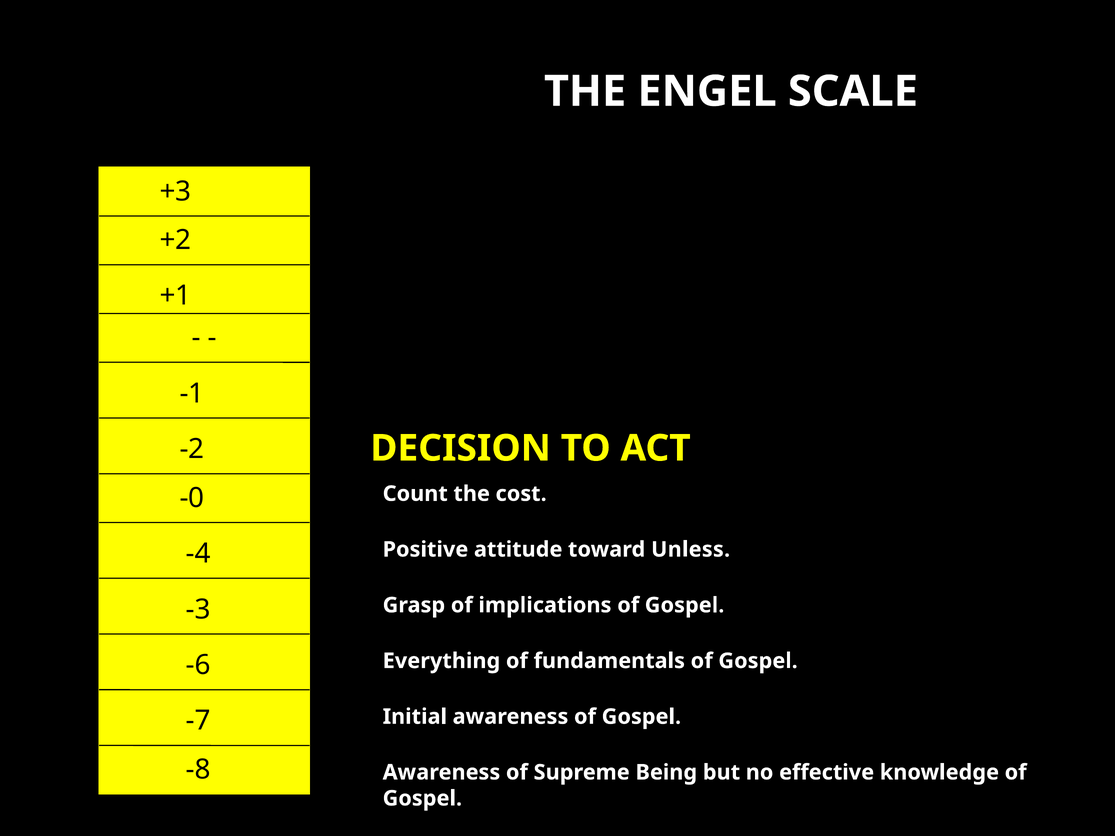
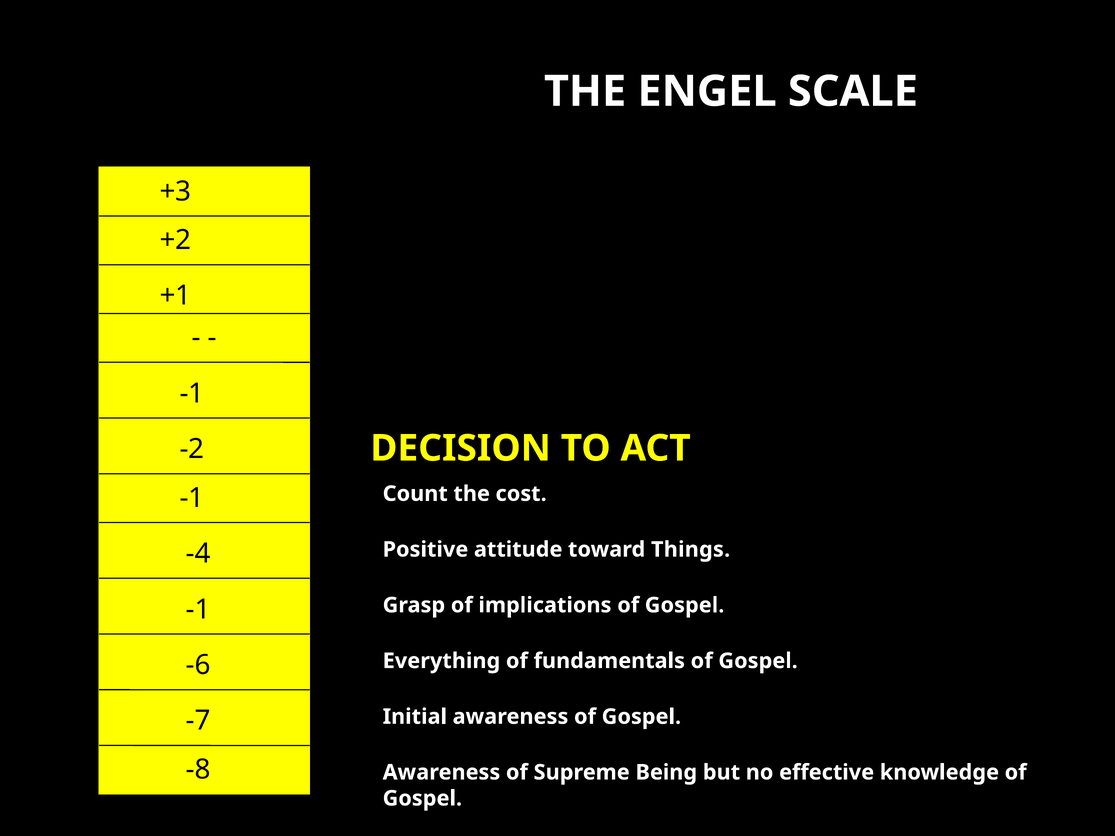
-0 at (192, 498): -0 -> -1
Unless: Unless -> Things
-3 at (198, 609): -3 -> -1
